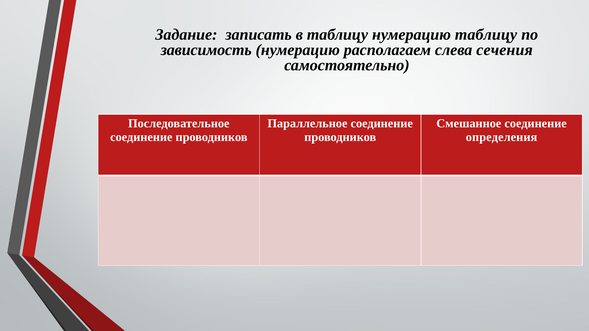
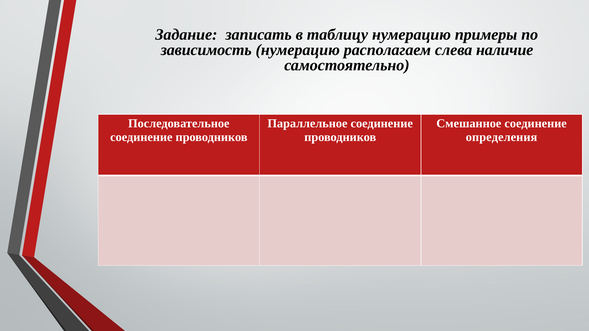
нумерацию таблицу: таблицу -> примеры
сечения: сечения -> наличие
